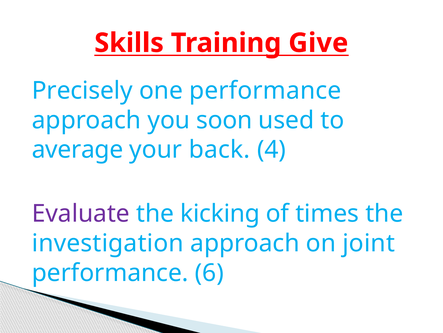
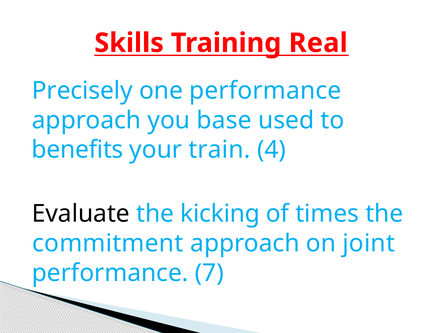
Give: Give -> Real
soon: soon -> base
average: average -> benefits
back: back -> train
Evaluate colour: purple -> black
investigation: investigation -> commitment
6: 6 -> 7
